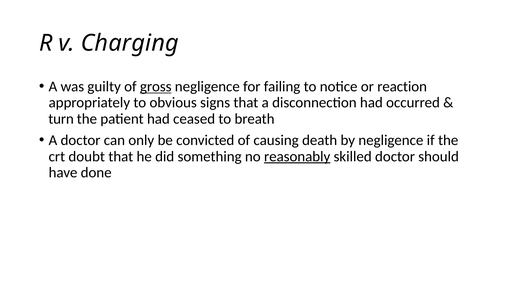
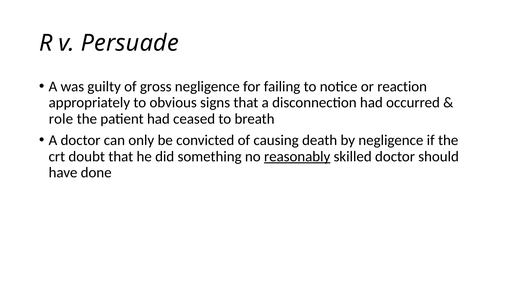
Charging: Charging -> Persuade
gross underline: present -> none
turn: turn -> role
